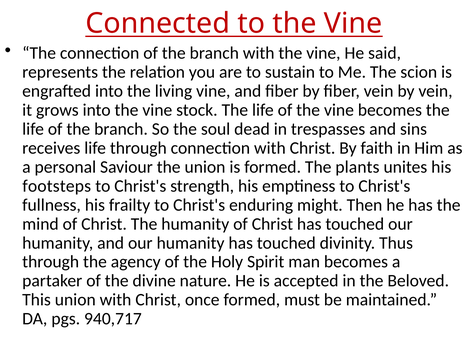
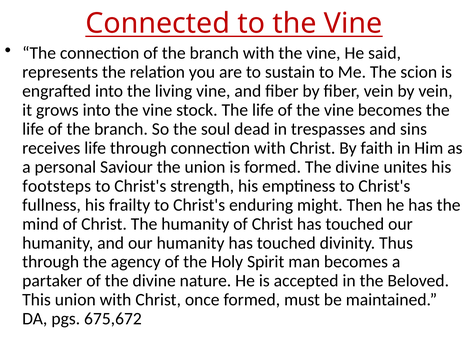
formed The plants: plants -> divine
940,717: 940,717 -> 675,672
